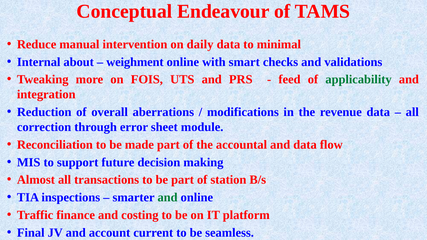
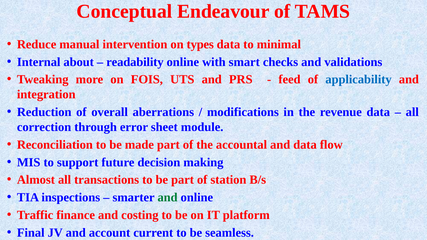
daily: daily -> types
weighment: weighment -> readability
applicability colour: green -> blue
